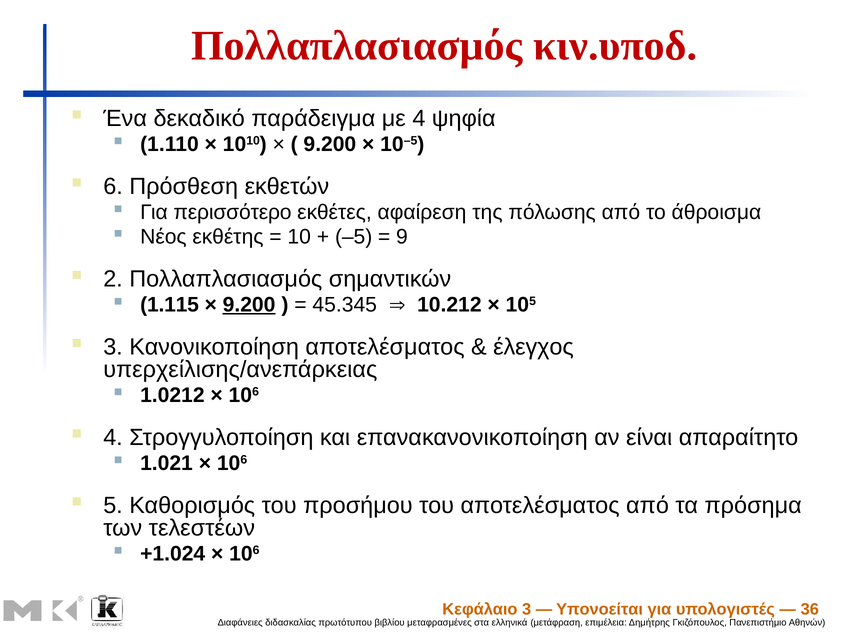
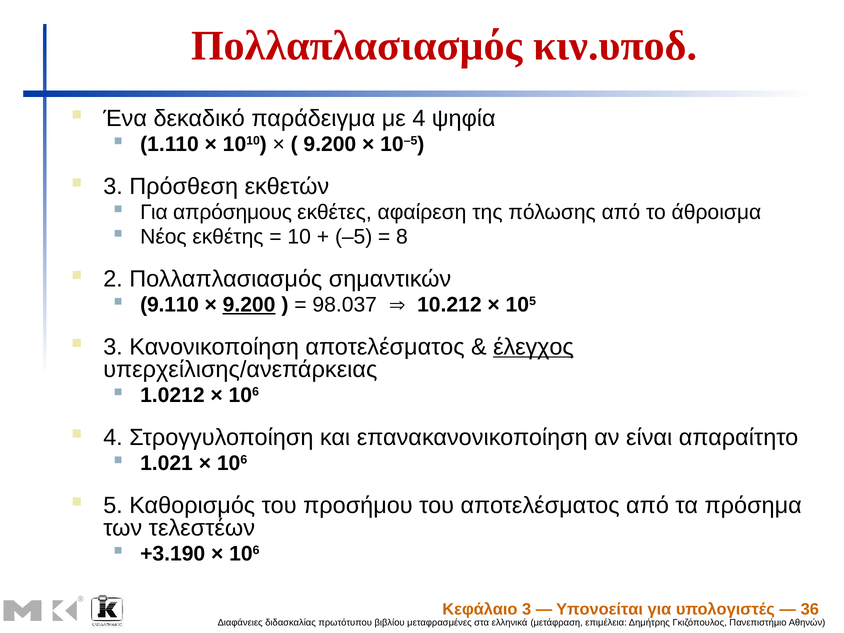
6 at (113, 186): 6 -> 3
περισσότερο: περισσότερο -> απρόσημους
9: 9 -> 8
1.115: 1.115 -> 9.110
45.345: 45.345 -> 98.037
έλεγχος underline: none -> present
+1.024: +1.024 -> +3.190
